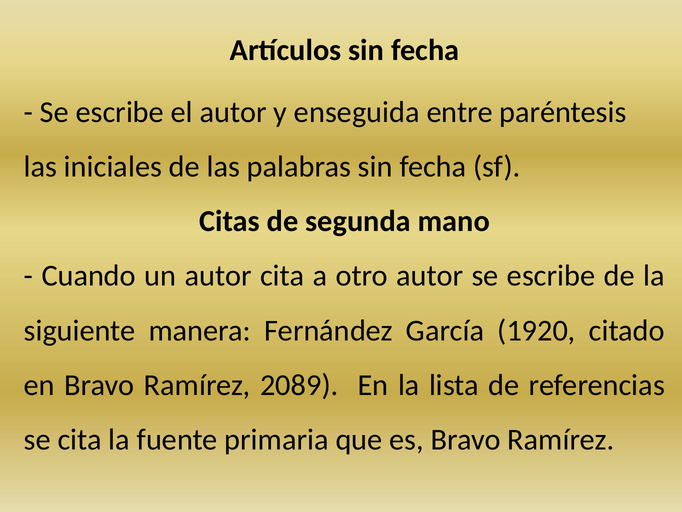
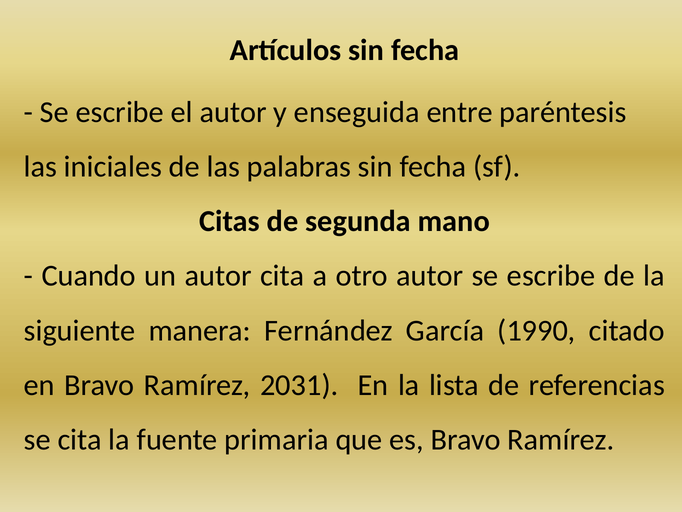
1920: 1920 -> 1990
2089: 2089 -> 2031
